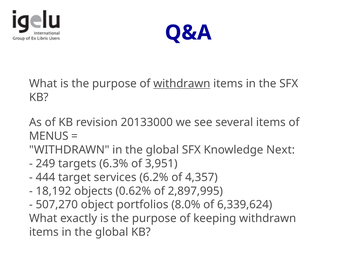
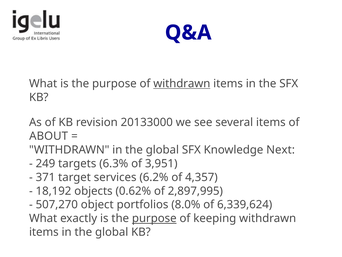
MENUS: MENUS -> ABOUT
444: 444 -> 371
purpose at (154, 218) underline: none -> present
